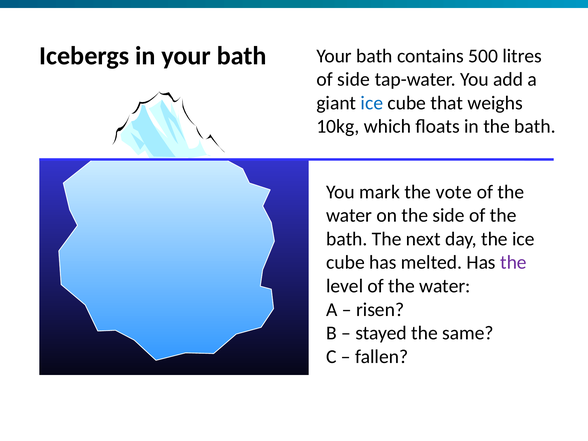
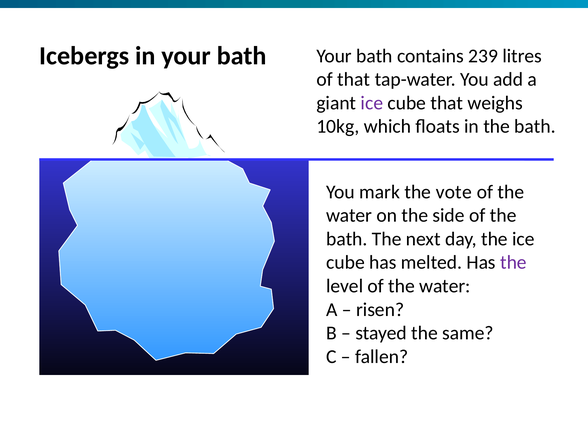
500: 500 -> 239
of side: side -> that
ice at (372, 103) colour: blue -> purple
